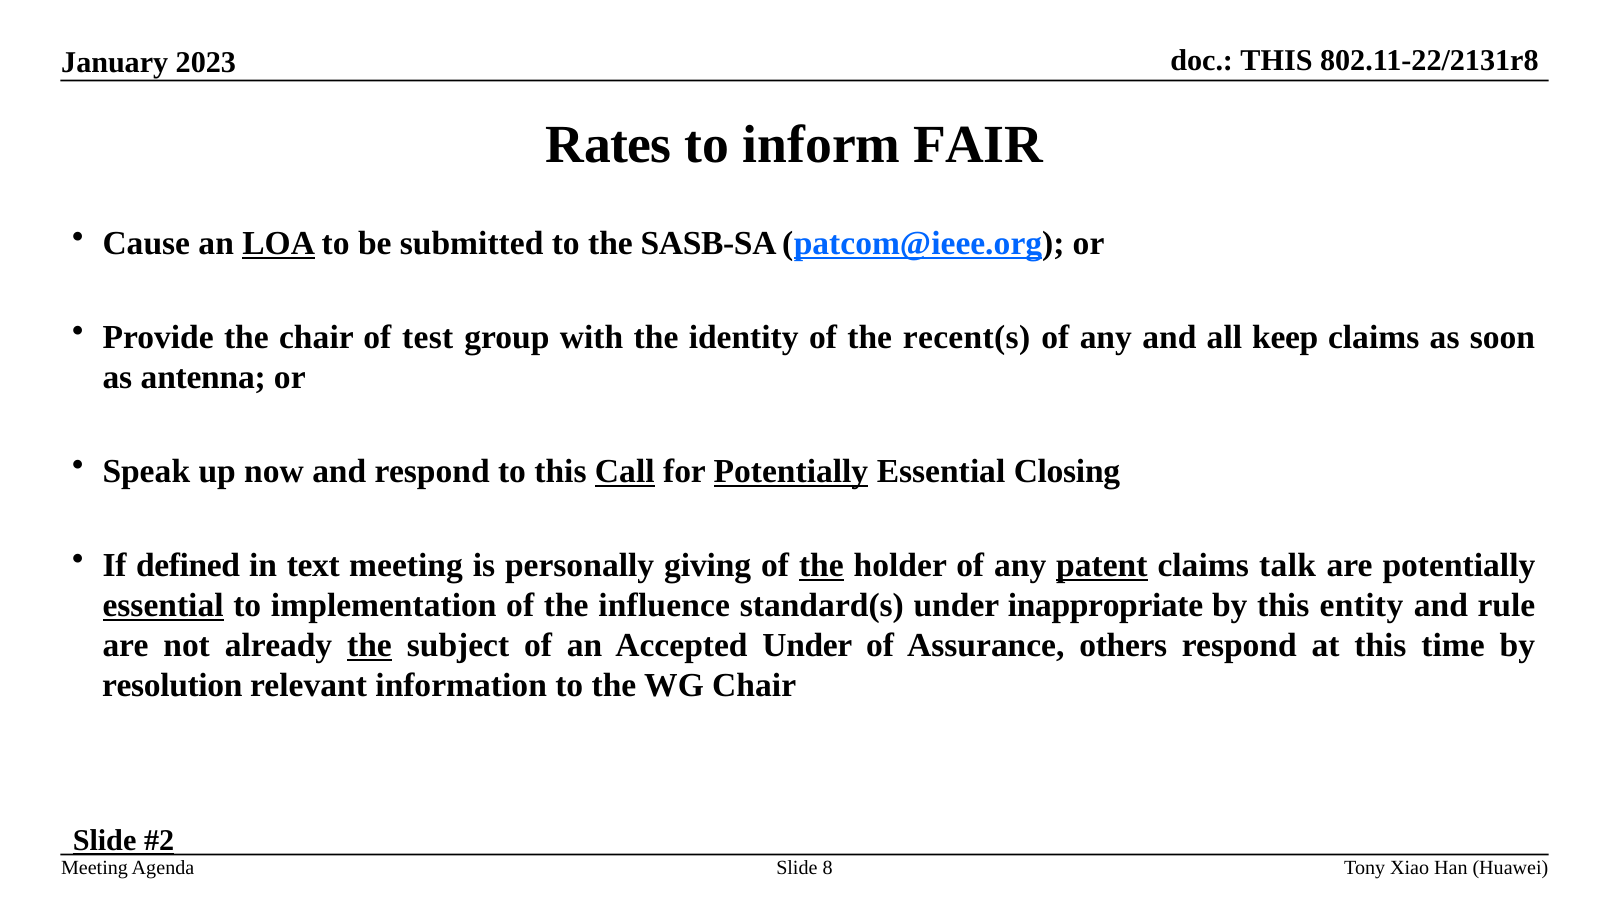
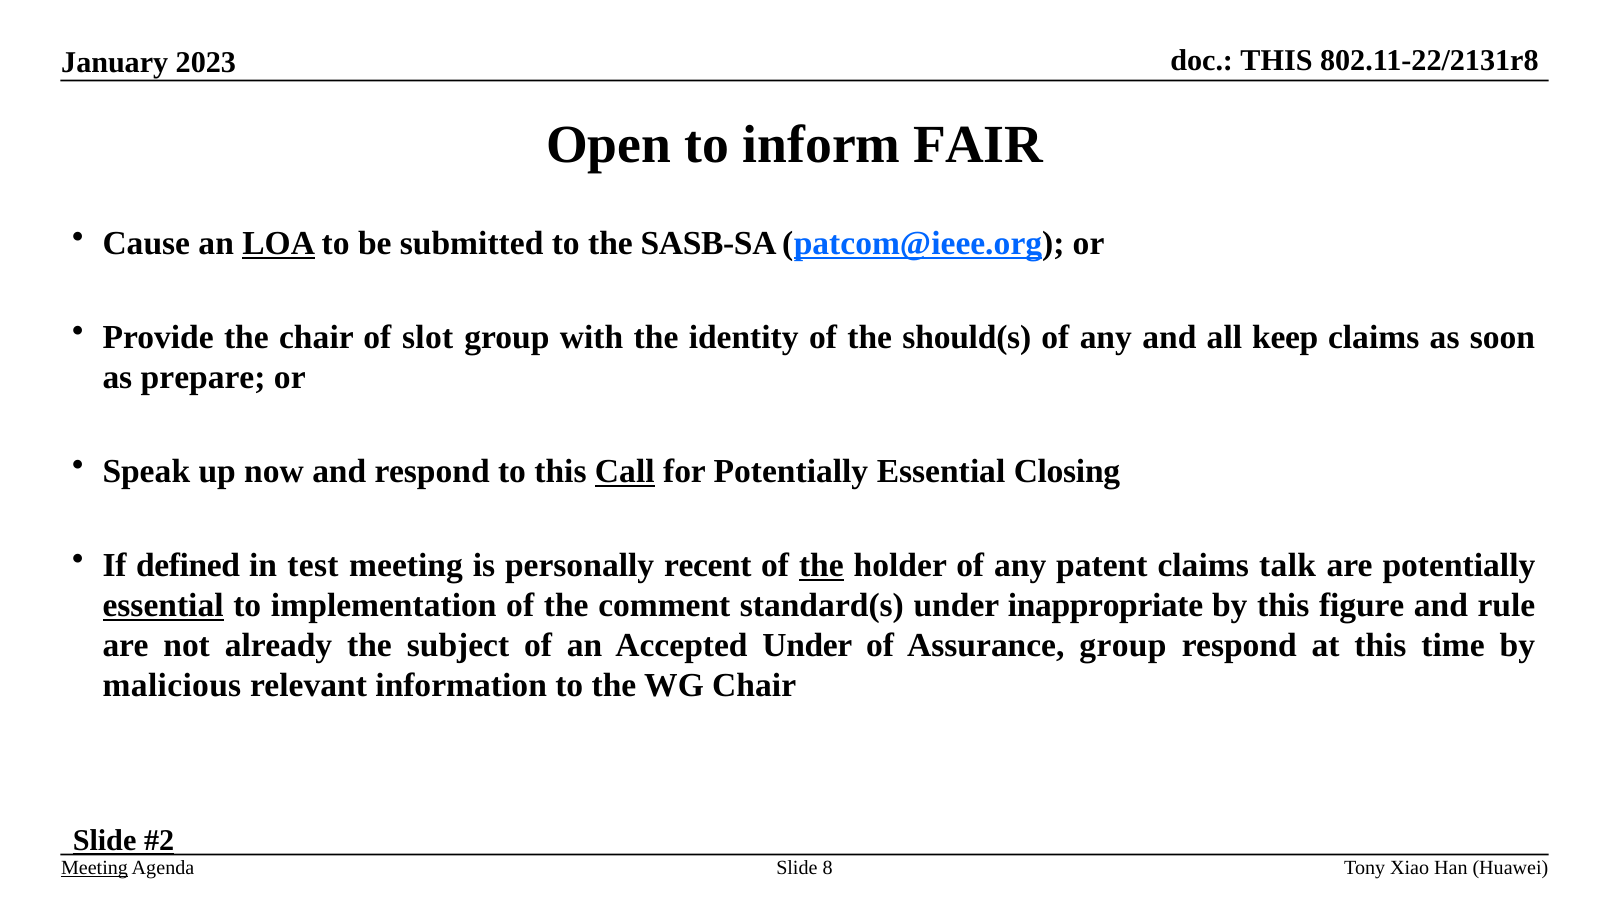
Rates: Rates -> Open
test: test -> slot
recent(s: recent(s -> should(s
antenna: antenna -> prepare
Potentially at (791, 471) underline: present -> none
text: text -> test
giving: giving -> recent
patent underline: present -> none
influence: influence -> comment
entity: entity -> figure
the at (369, 646) underline: present -> none
Assurance others: others -> group
resolution: resolution -> malicious
Meeting at (95, 868) underline: none -> present
